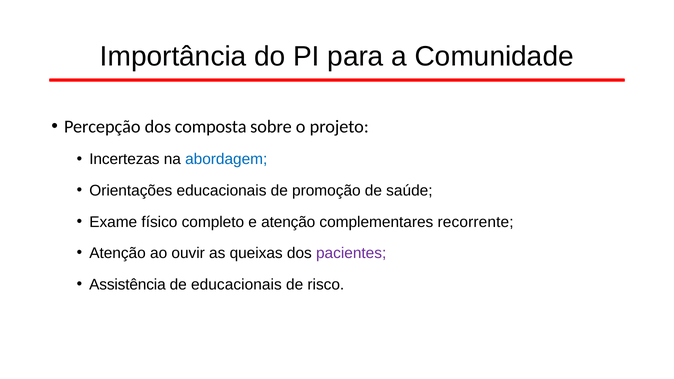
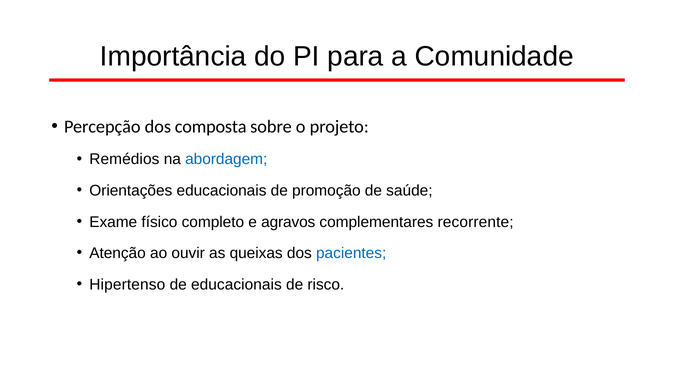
Incertezas: Incertezas -> Remédios
e atenção: atenção -> agravos
pacientes colour: purple -> blue
Assistência: Assistência -> Hipertenso
